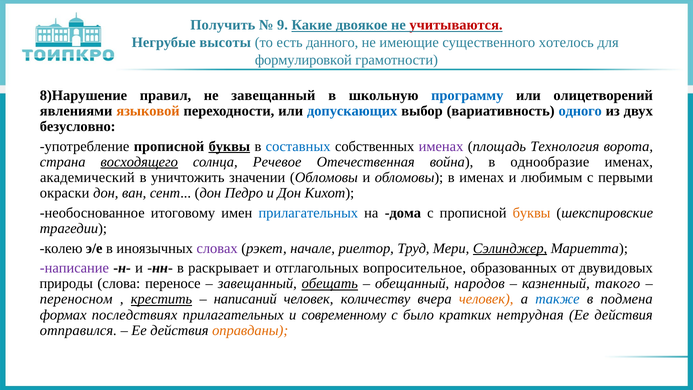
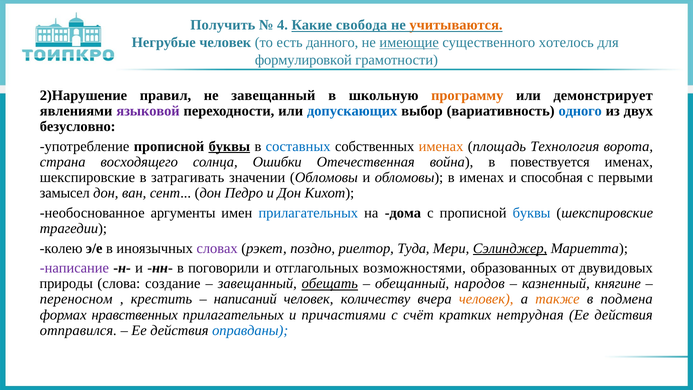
9: 9 -> 4
двоякое: двоякое -> свобода
учитываются colour: red -> orange
Негрубые высоты: высоты -> человек
имеющие underline: none -> present
8)Нарушение: 8)Нарушение -> 2)Нарушение
программу colour: blue -> orange
олицетворений: олицетворений -> демонстрирует
языковой colour: orange -> purple
именах at (441, 146) colour: purple -> orange
восходящего underline: present -> none
Речевое: Речевое -> Ошибки
однообразие: однообразие -> повествуется
академический at (87, 177): академический -> шекспировские
уничтожить: уничтожить -> затрагивать
любимым: любимым -> способная
окраски: окраски -> замысел
итоговому: итоговому -> аргументы
буквы at (532, 213) colour: orange -> blue
начале: начале -> поздно
Труд: Труд -> Туда
раскрывает: раскрывает -> поговорили
вопросительное: вопросительное -> возможностями
переносе: переносе -> создание
такого: такого -> княгине
крестить underline: present -> none
также colour: blue -> orange
последствиях: последствиях -> нравственных
современному: современному -> причастиями
было: было -> счёт
оправданы colour: orange -> blue
